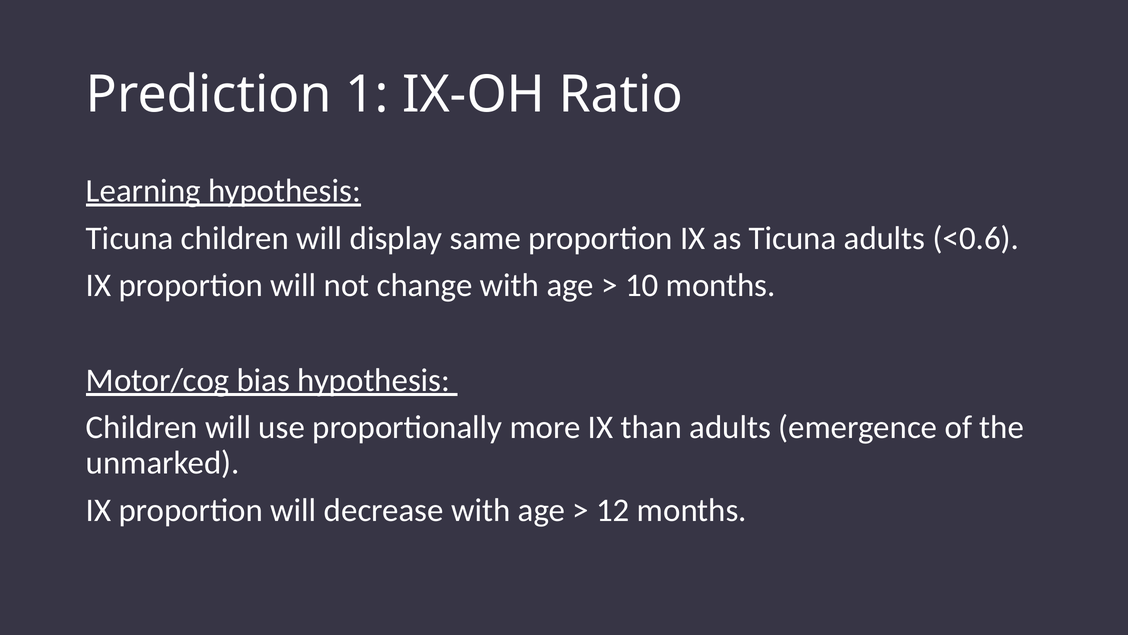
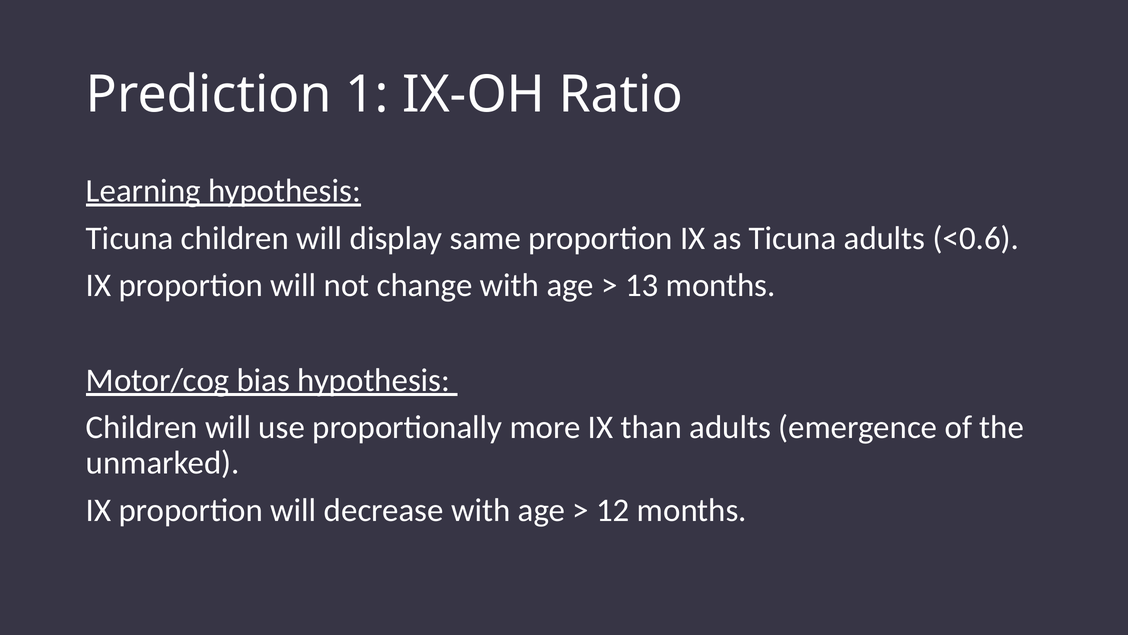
10: 10 -> 13
